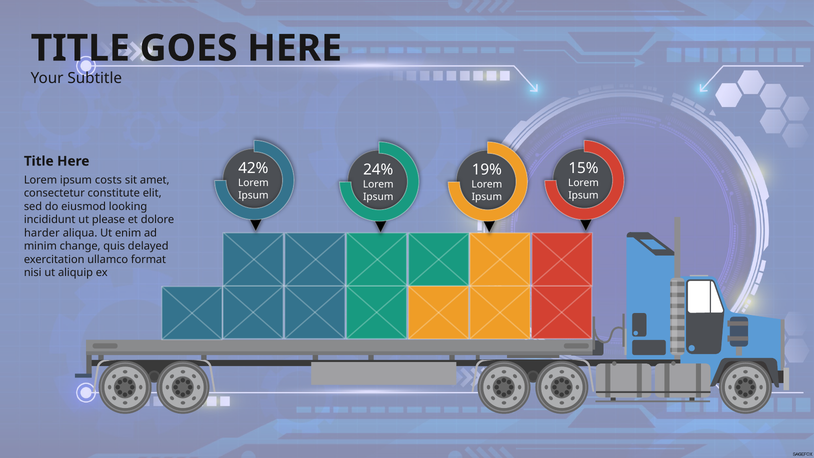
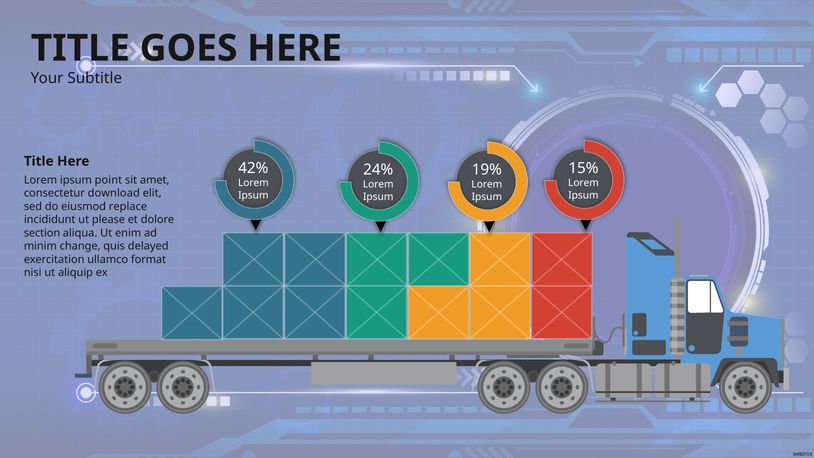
costs: costs -> point
constitute: constitute -> download
looking: looking -> replace
harder: harder -> section
